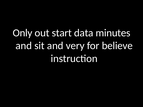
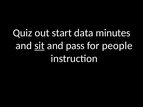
Only: Only -> Quiz
sit underline: none -> present
very: very -> pass
believe: believe -> people
